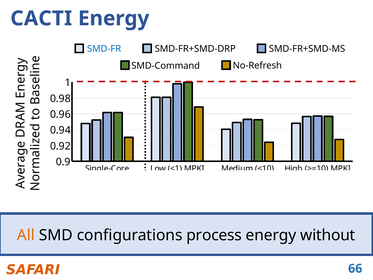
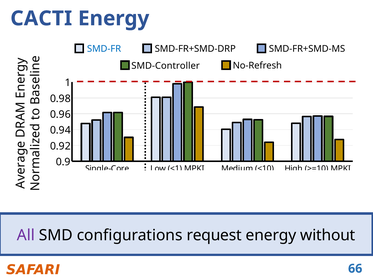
SMD-Command: SMD-Command -> SMD-Controller
All colour: orange -> purple
process: process -> request
